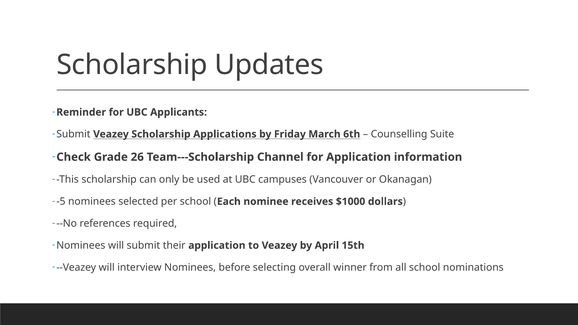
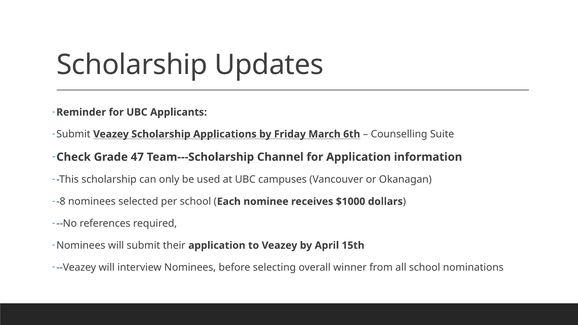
26: 26 -> 47
-5: -5 -> -8
